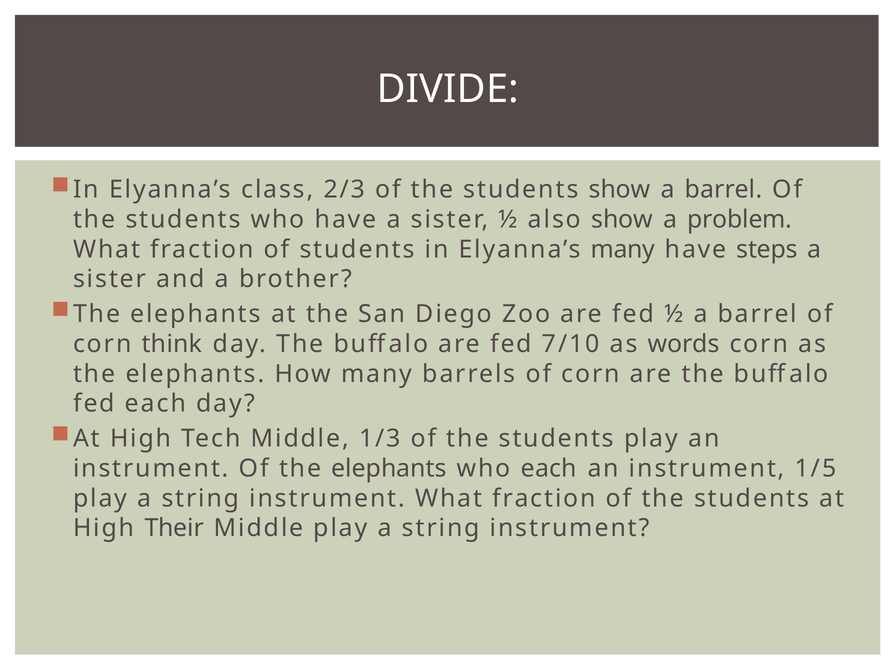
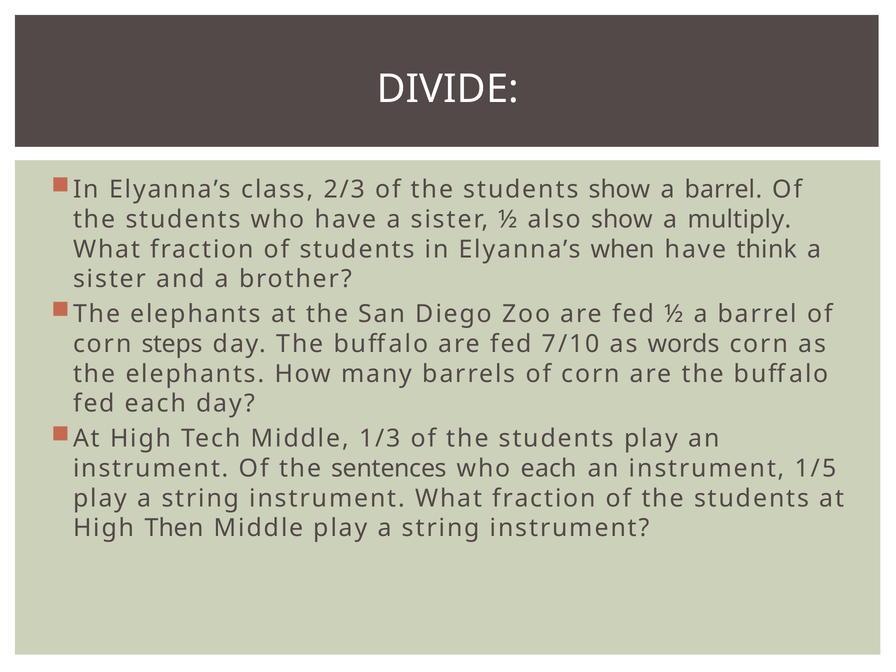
problem: problem -> multiply
Elyanna’s many: many -> when
steps: steps -> think
think: think -> steps
Of the elephants: elephants -> sentences
Their: Their -> Then
